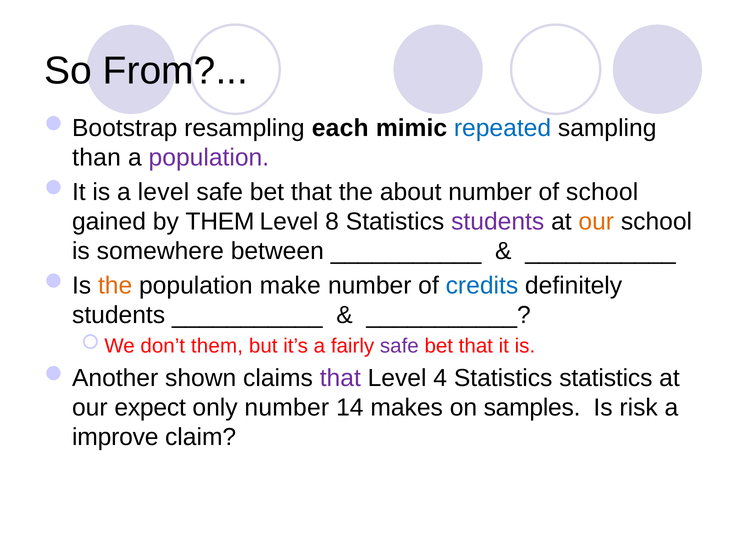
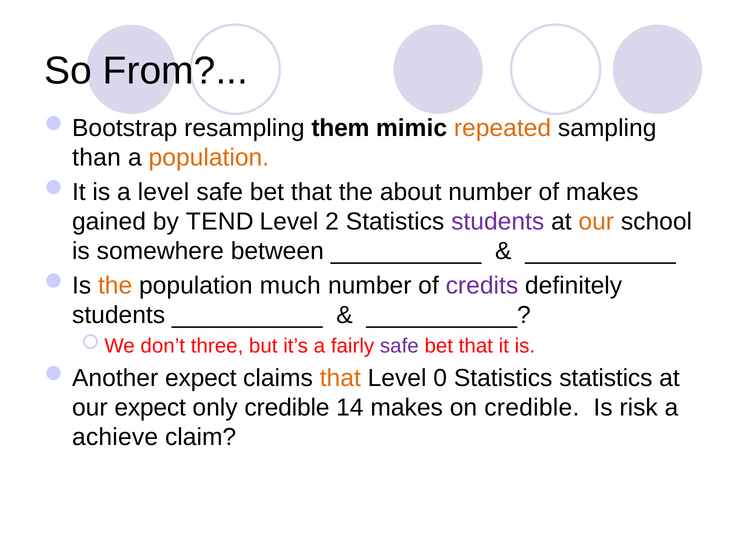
each: each -> them
repeated colour: blue -> orange
population at (209, 158) colour: purple -> orange
of school: school -> makes
by THEM: THEM -> TEND
8: 8 -> 2
make: make -> much
credits colour: blue -> purple
don’t them: them -> three
shown at (201, 378): shown -> expect
that at (340, 378) colour: purple -> orange
4: 4 -> 0
only number: number -> credible
on samples: samples -> credible
improve: improve -> achieve
